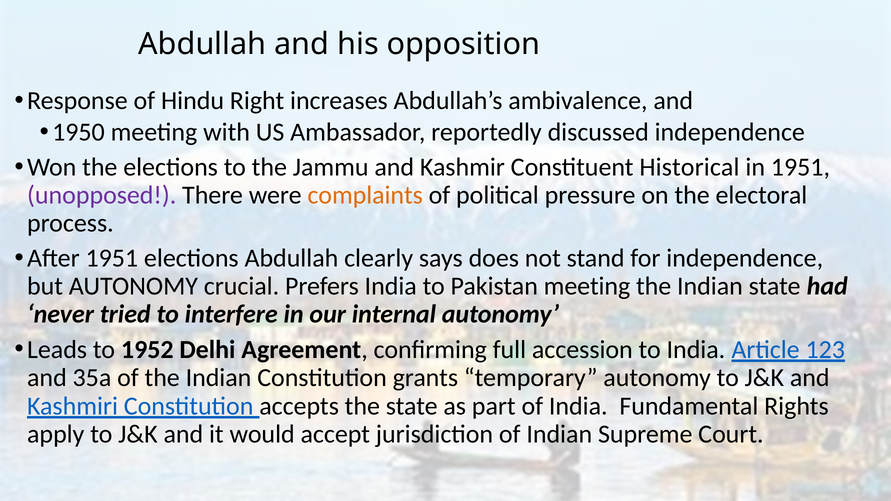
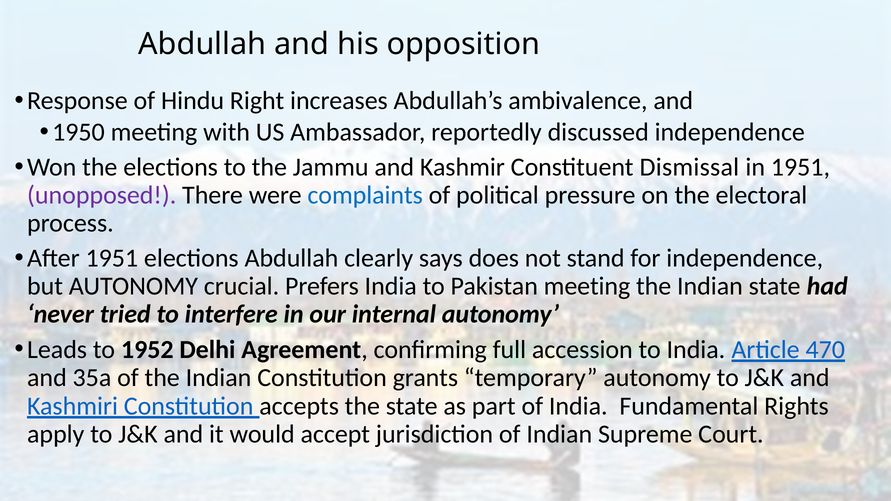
Historical: Historical -> Dismissal
complaints colour: orange -> blue
123: 123 -> 470
